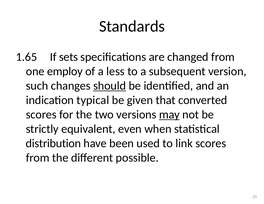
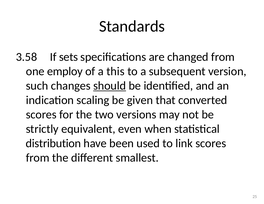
1.65: 1.65 -> 3.58
less: less -> this
typical: typical -> scaling
may underline: present -> none
possible: possible -> smallest
